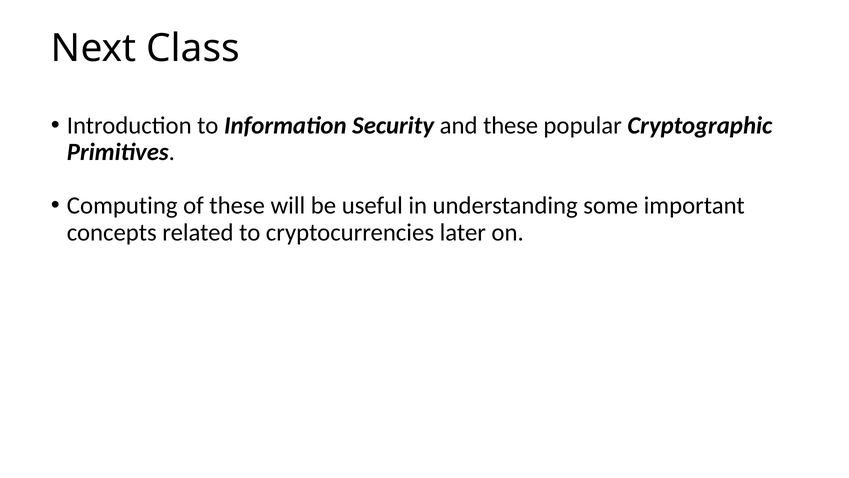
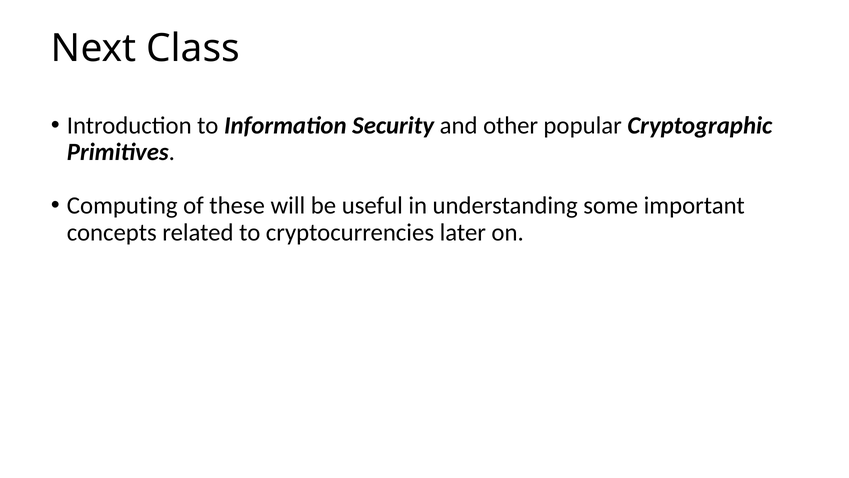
and these: these -> other
